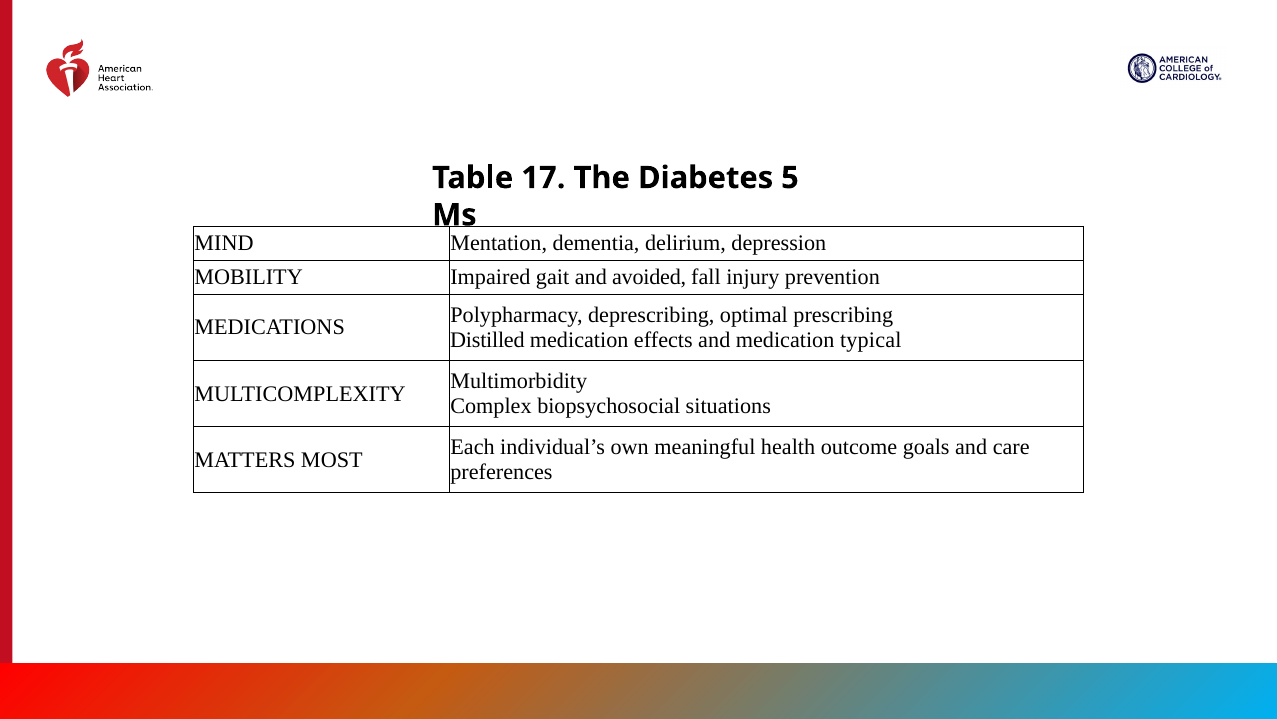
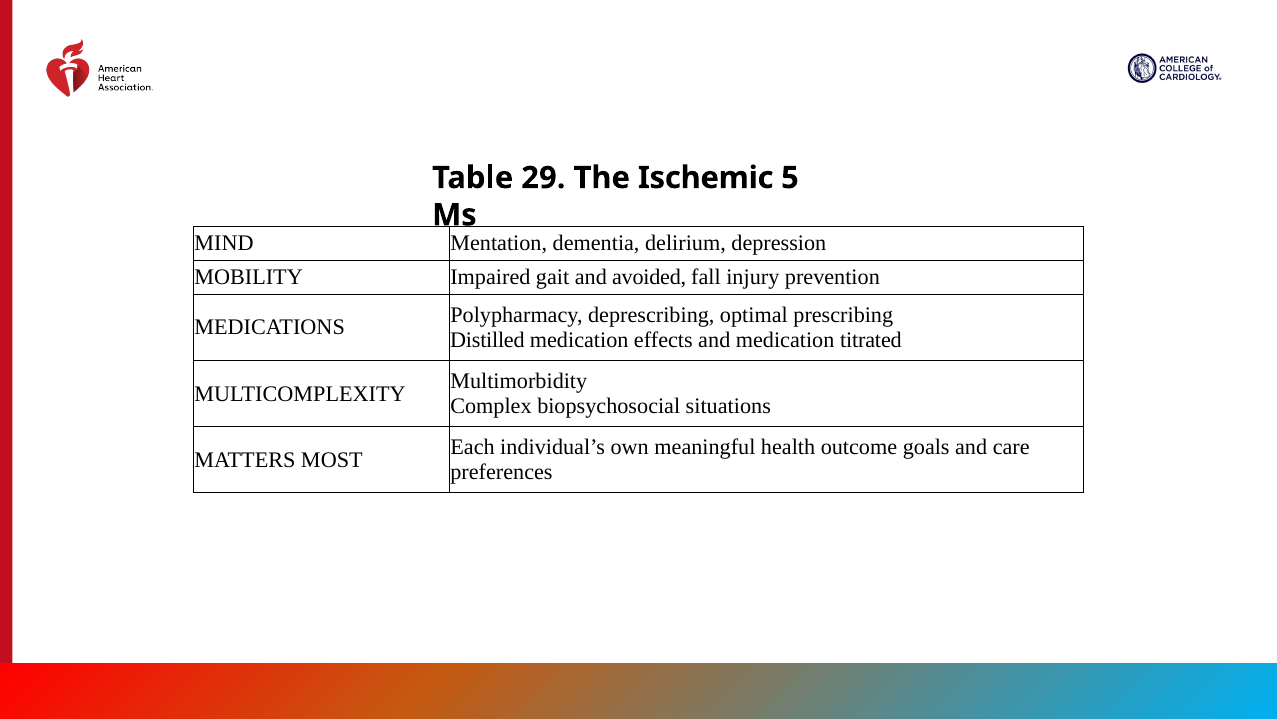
17: 17 -> 29
Diabetes: Diabetes -> Ischemic
typical: typical -> titrated
